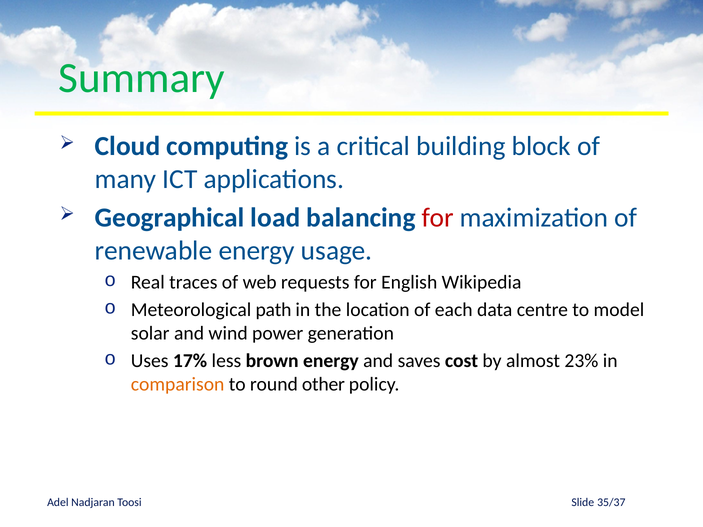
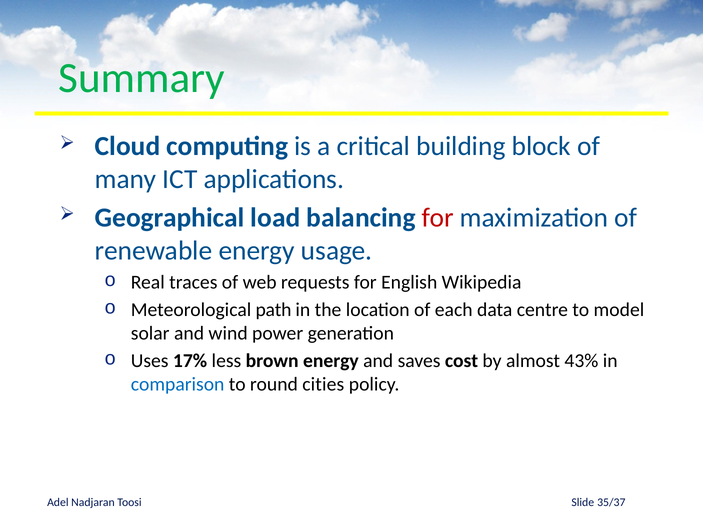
23%: 23% -> 43%
comparison colour: orange -> blue
other: other -> cities
